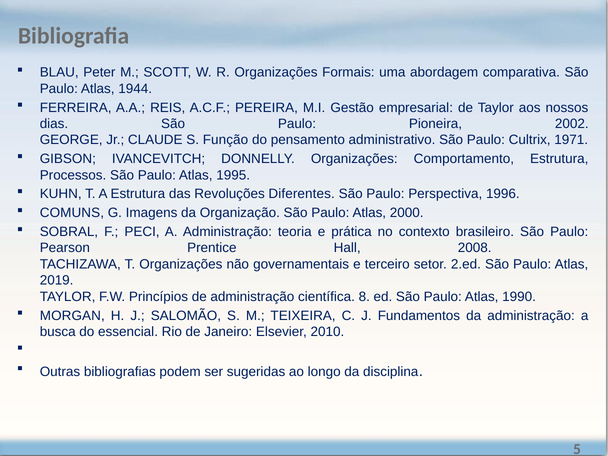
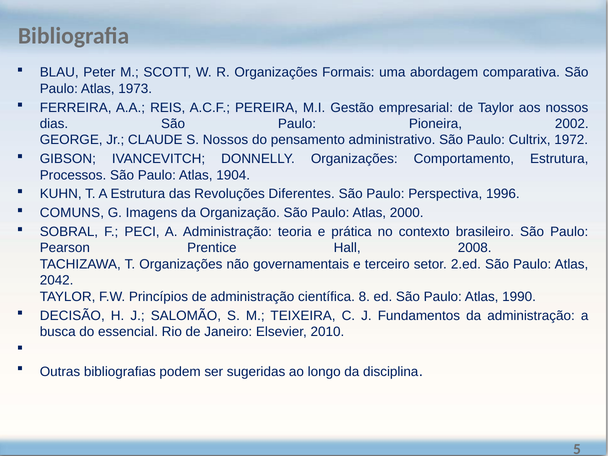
1944: 1944 -> 1973
S Função: Função -> Nossos
1971: 1971 -> 1972
1995: 1995 -> 1904
2019: 2019 -> 2042
MORGAN: MORGAN -> DECISÃO
